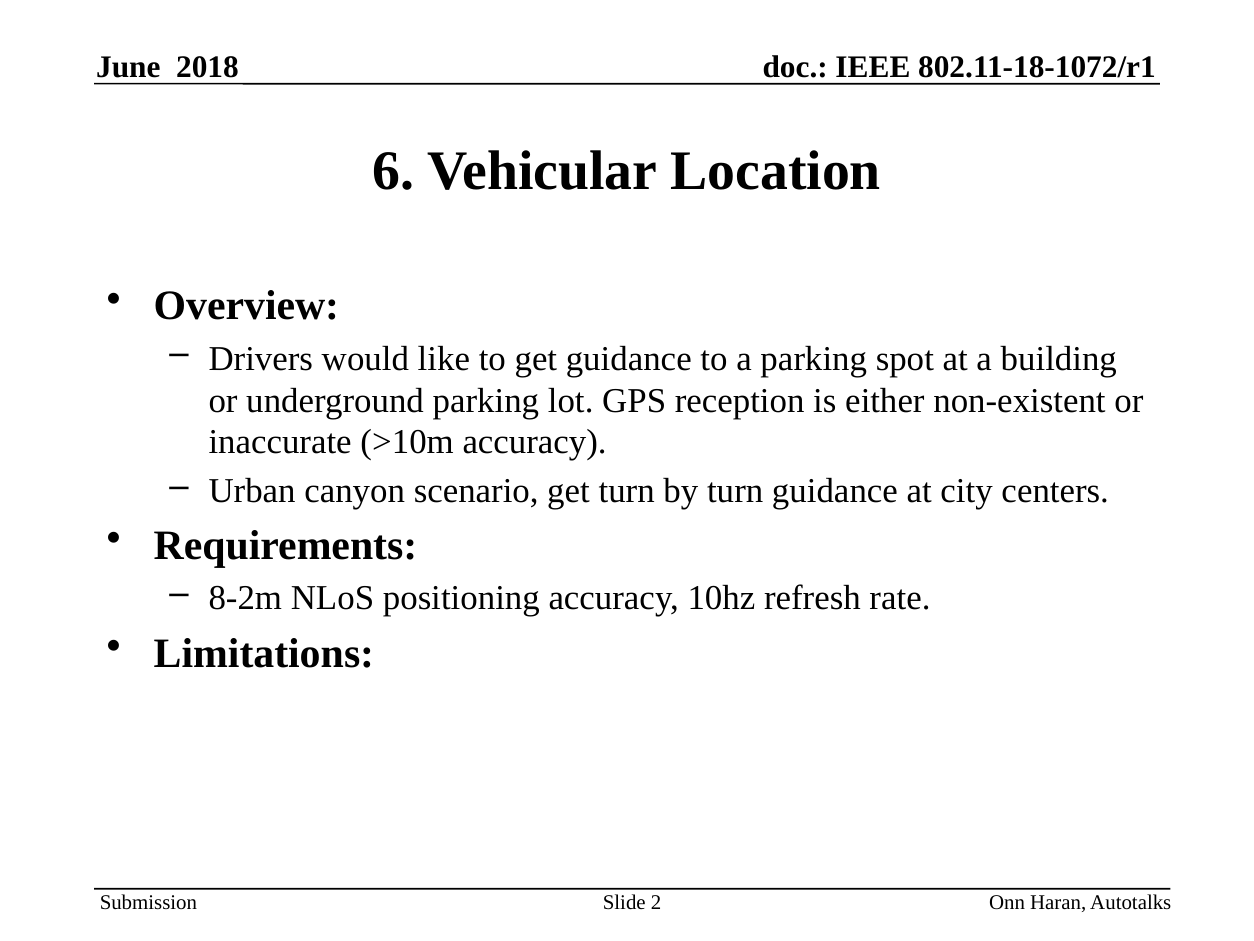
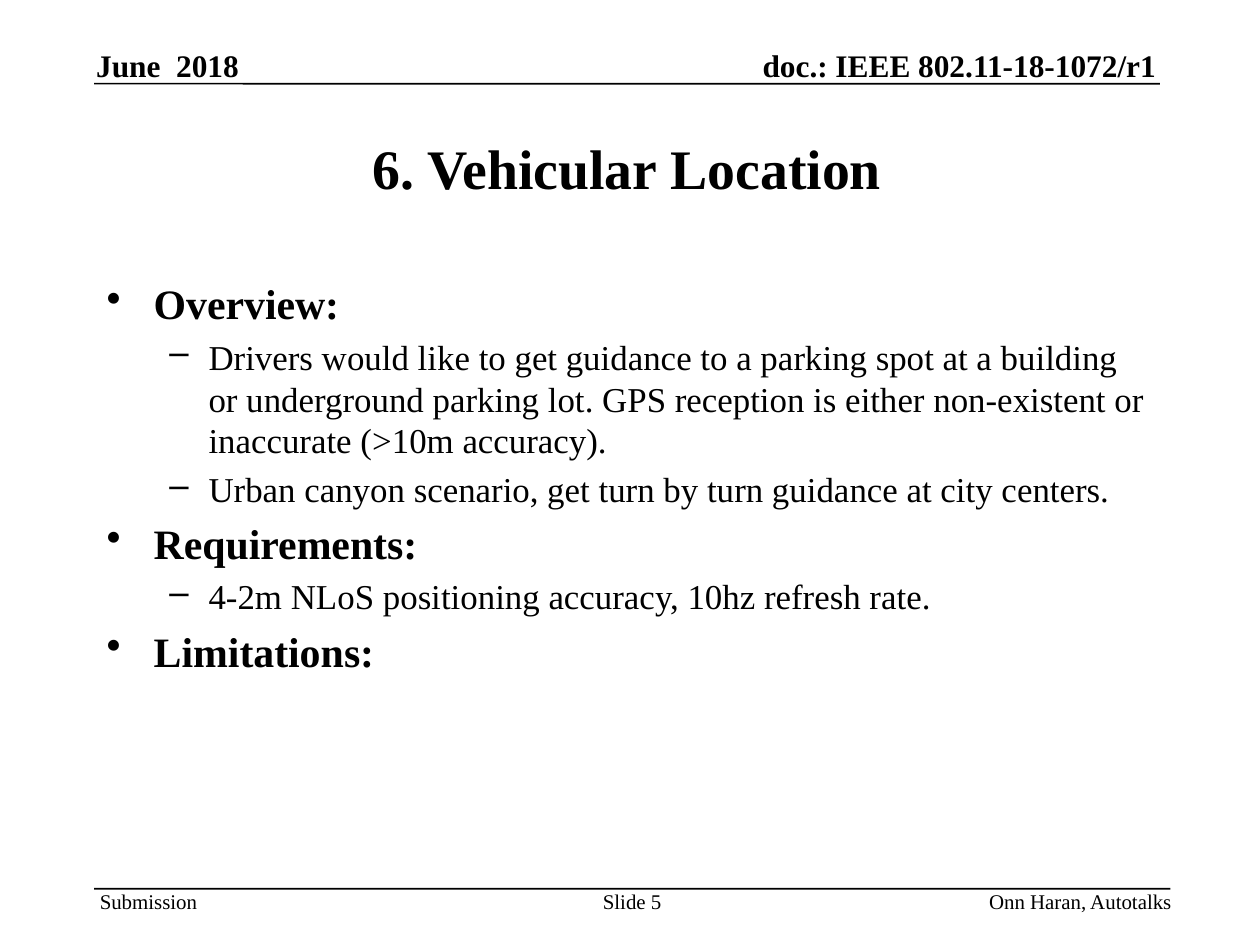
8-2m: 8-2m -> 4-2m
2: 2 -> 5
